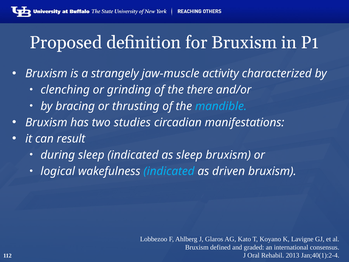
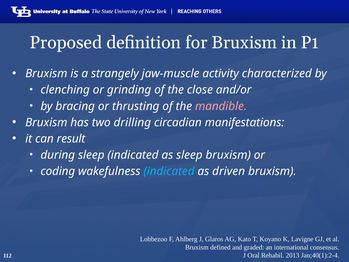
there: there -> close
mandible colour: light blue -> pink
studies: studies -> drilling
logical: logical -> coding
